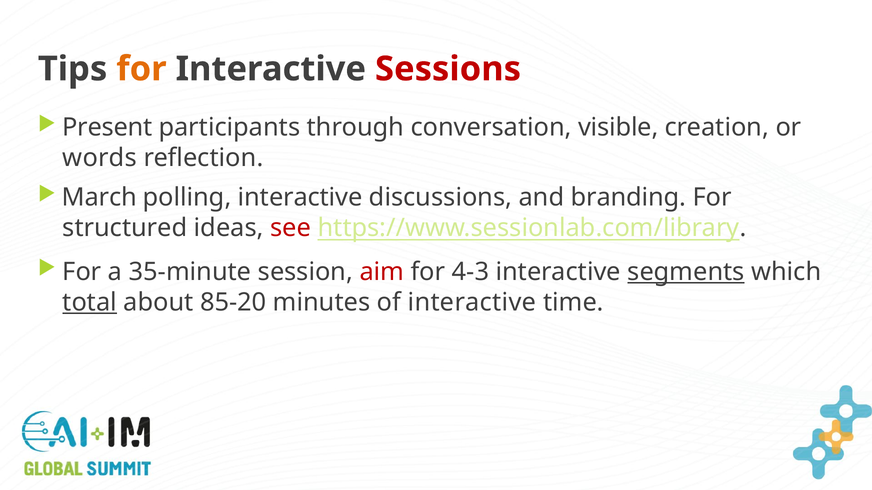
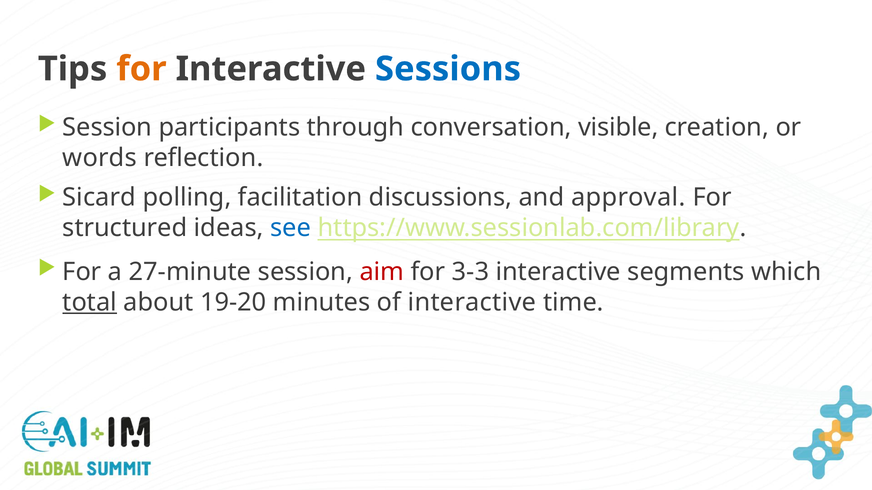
Sessions colour: red -> blue
Present at (107, 128): Present -> Session
March: March -> Sicard
polling interactive: interactive -> facilitation
branding: branding -> approval
see colour: red -> blue
35-minute: 35-minute -> 27-minute
4-3: 4-3 -> 3-3
segments underline: present -> none
85-20: 85-20 -> 19-20
